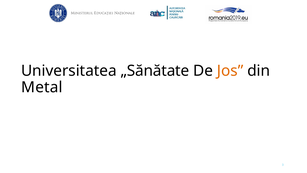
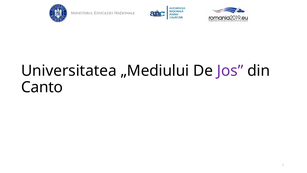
„Sănătate: „Sănătate -> „Mediului
Jos colour: orange -> purple
Metal: Metal -> Canto
